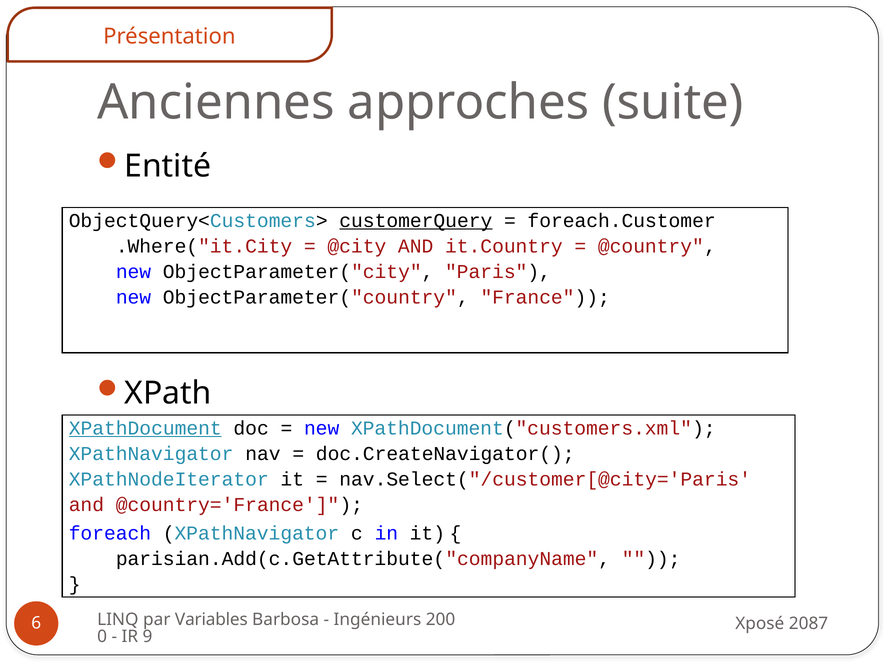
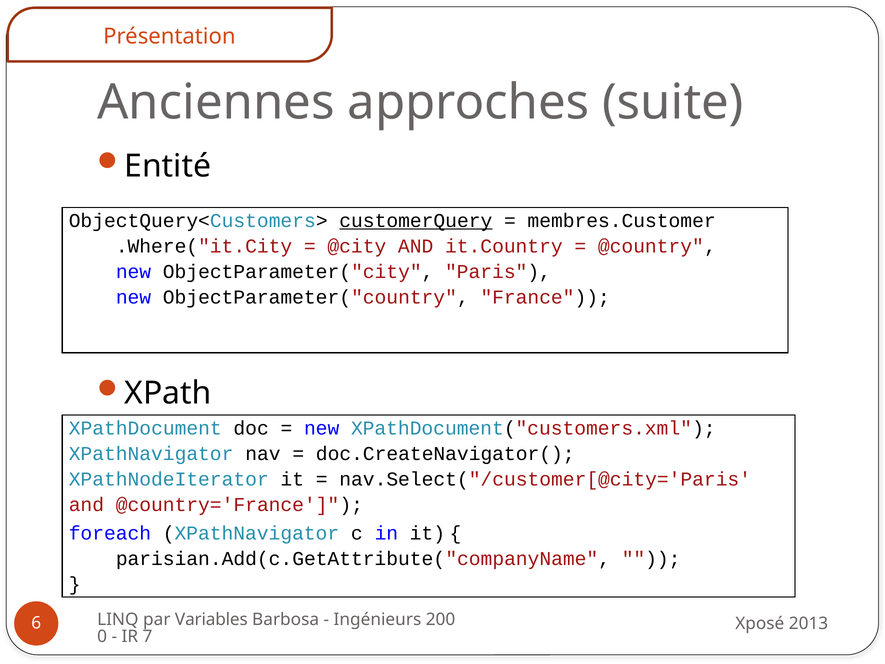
foreach.Customer: foreach.Customer -> membres.Customer
XPathDocument underline: present -> none
2087: 2087 -> 2013
9: 9 -> 7
